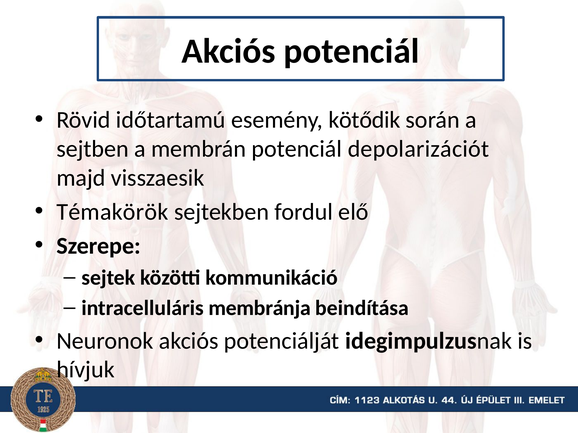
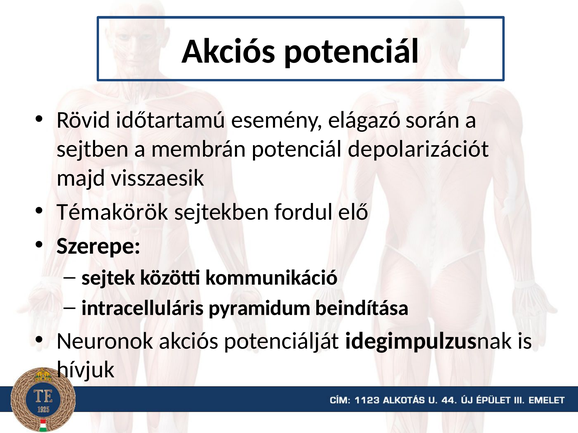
kötődik: kötődik -> elágazó
membránja: membránja -> pyramidum
